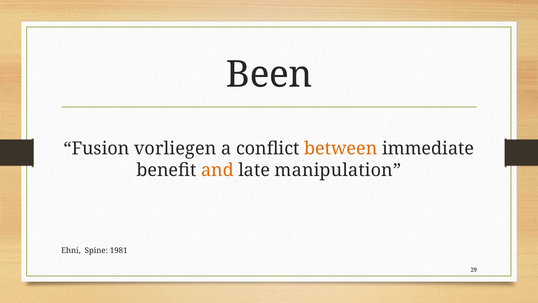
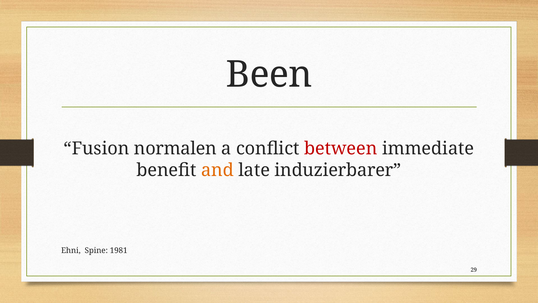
vorliegen: vorliegen -> normalen
between colour: orange -> red
manipulation: manipulation -> induzierbarer
